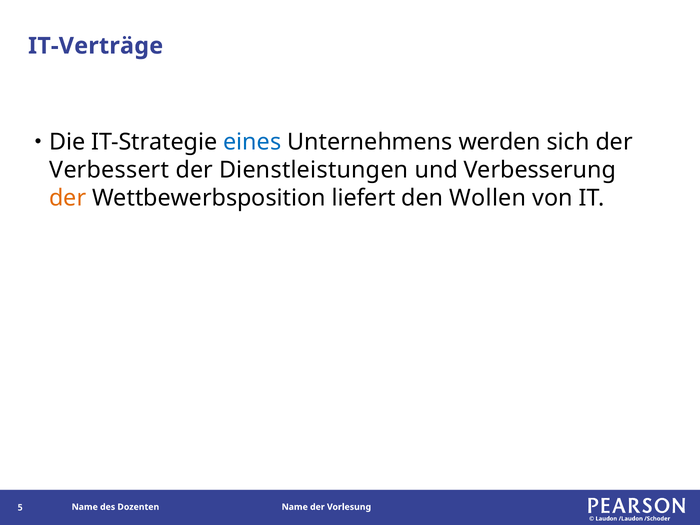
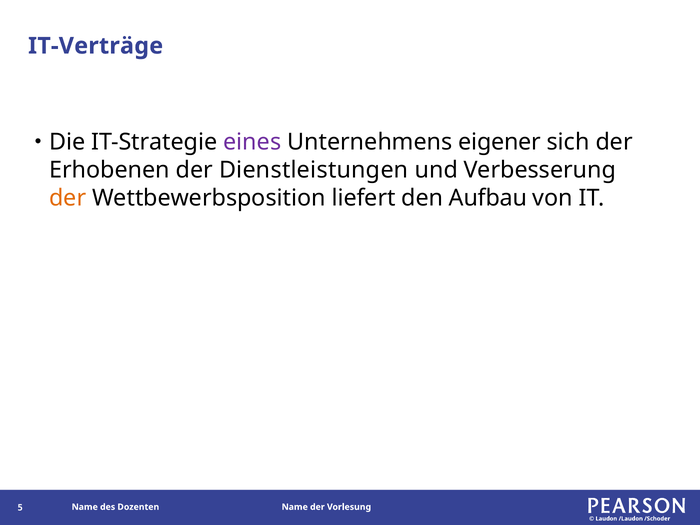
eines colour: blue -> purple
werden: werden -> eigener
Verbessert: Verbessert -> Erhobenen
Wollen: Wollen -> Aufbau
